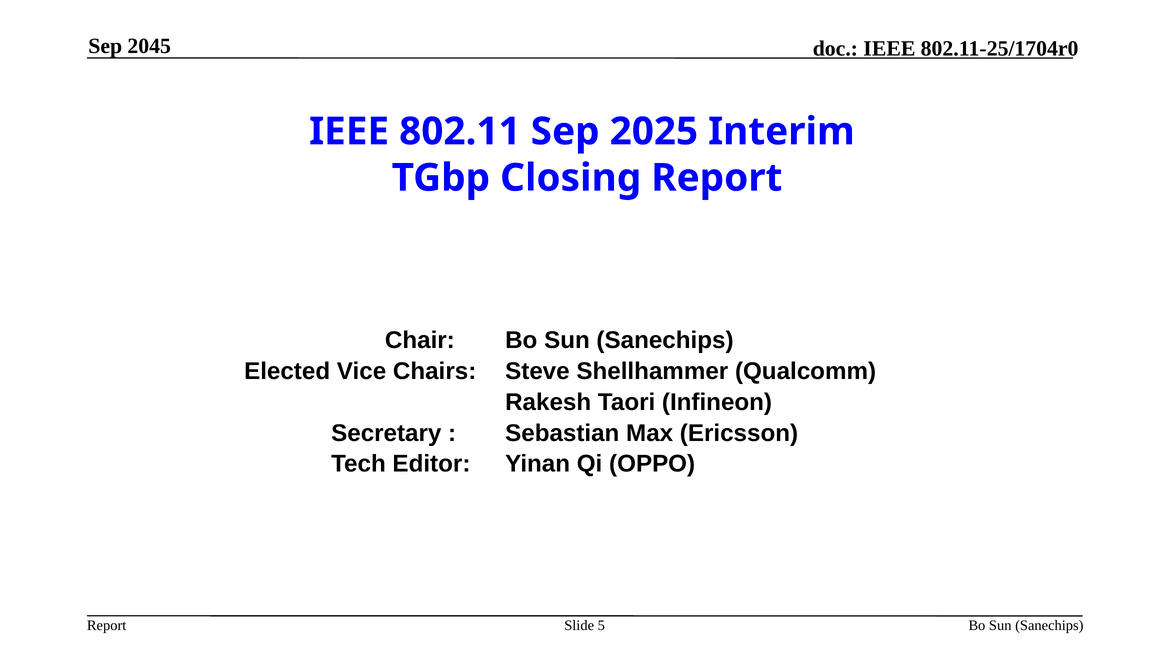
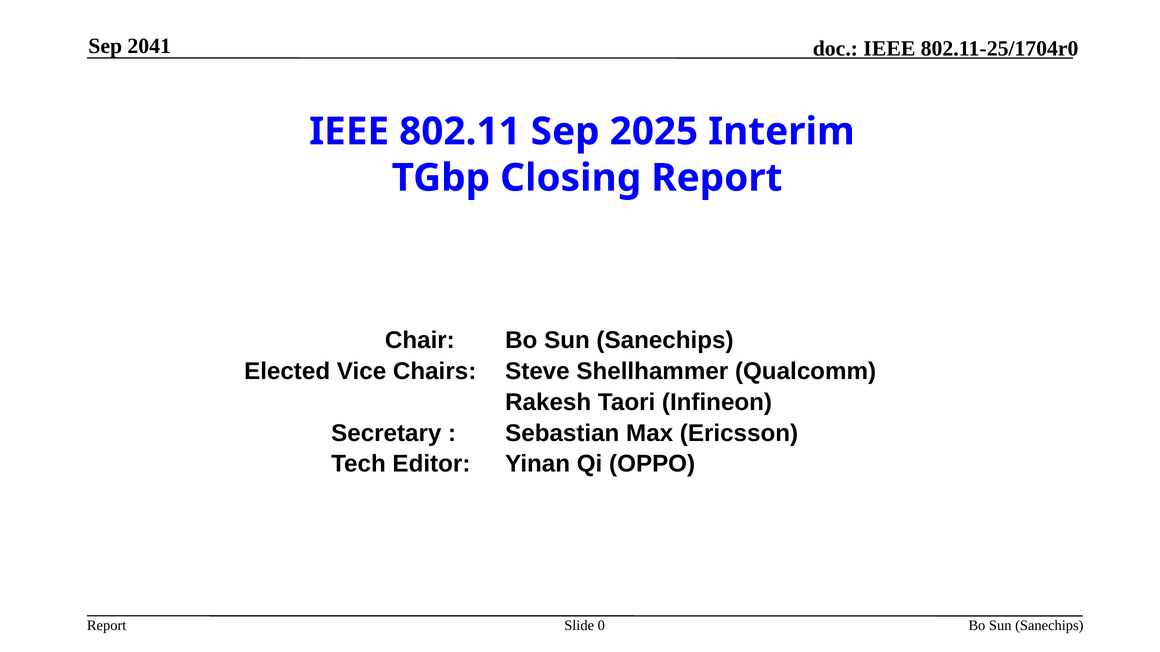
2045: 2045 -> 2041
5: 5 -> 0
